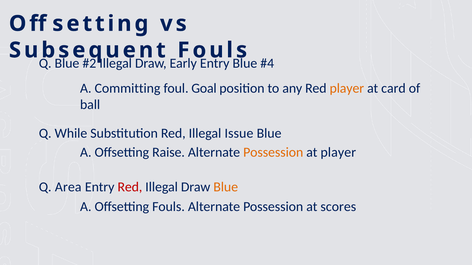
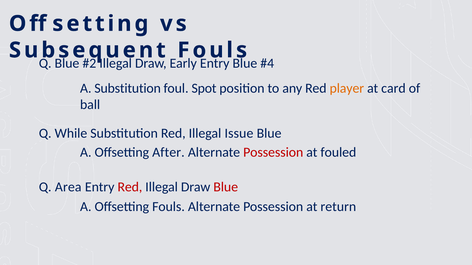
A Committing: Committing -> Substitution
Goal: Goal -> Spot
Raise: Raise -> After
Possession at (273, 152) colour: orange -> red
at player: player -> fouled
Blue at (226, 187) colour: orange -> red
scores: scores -> return
